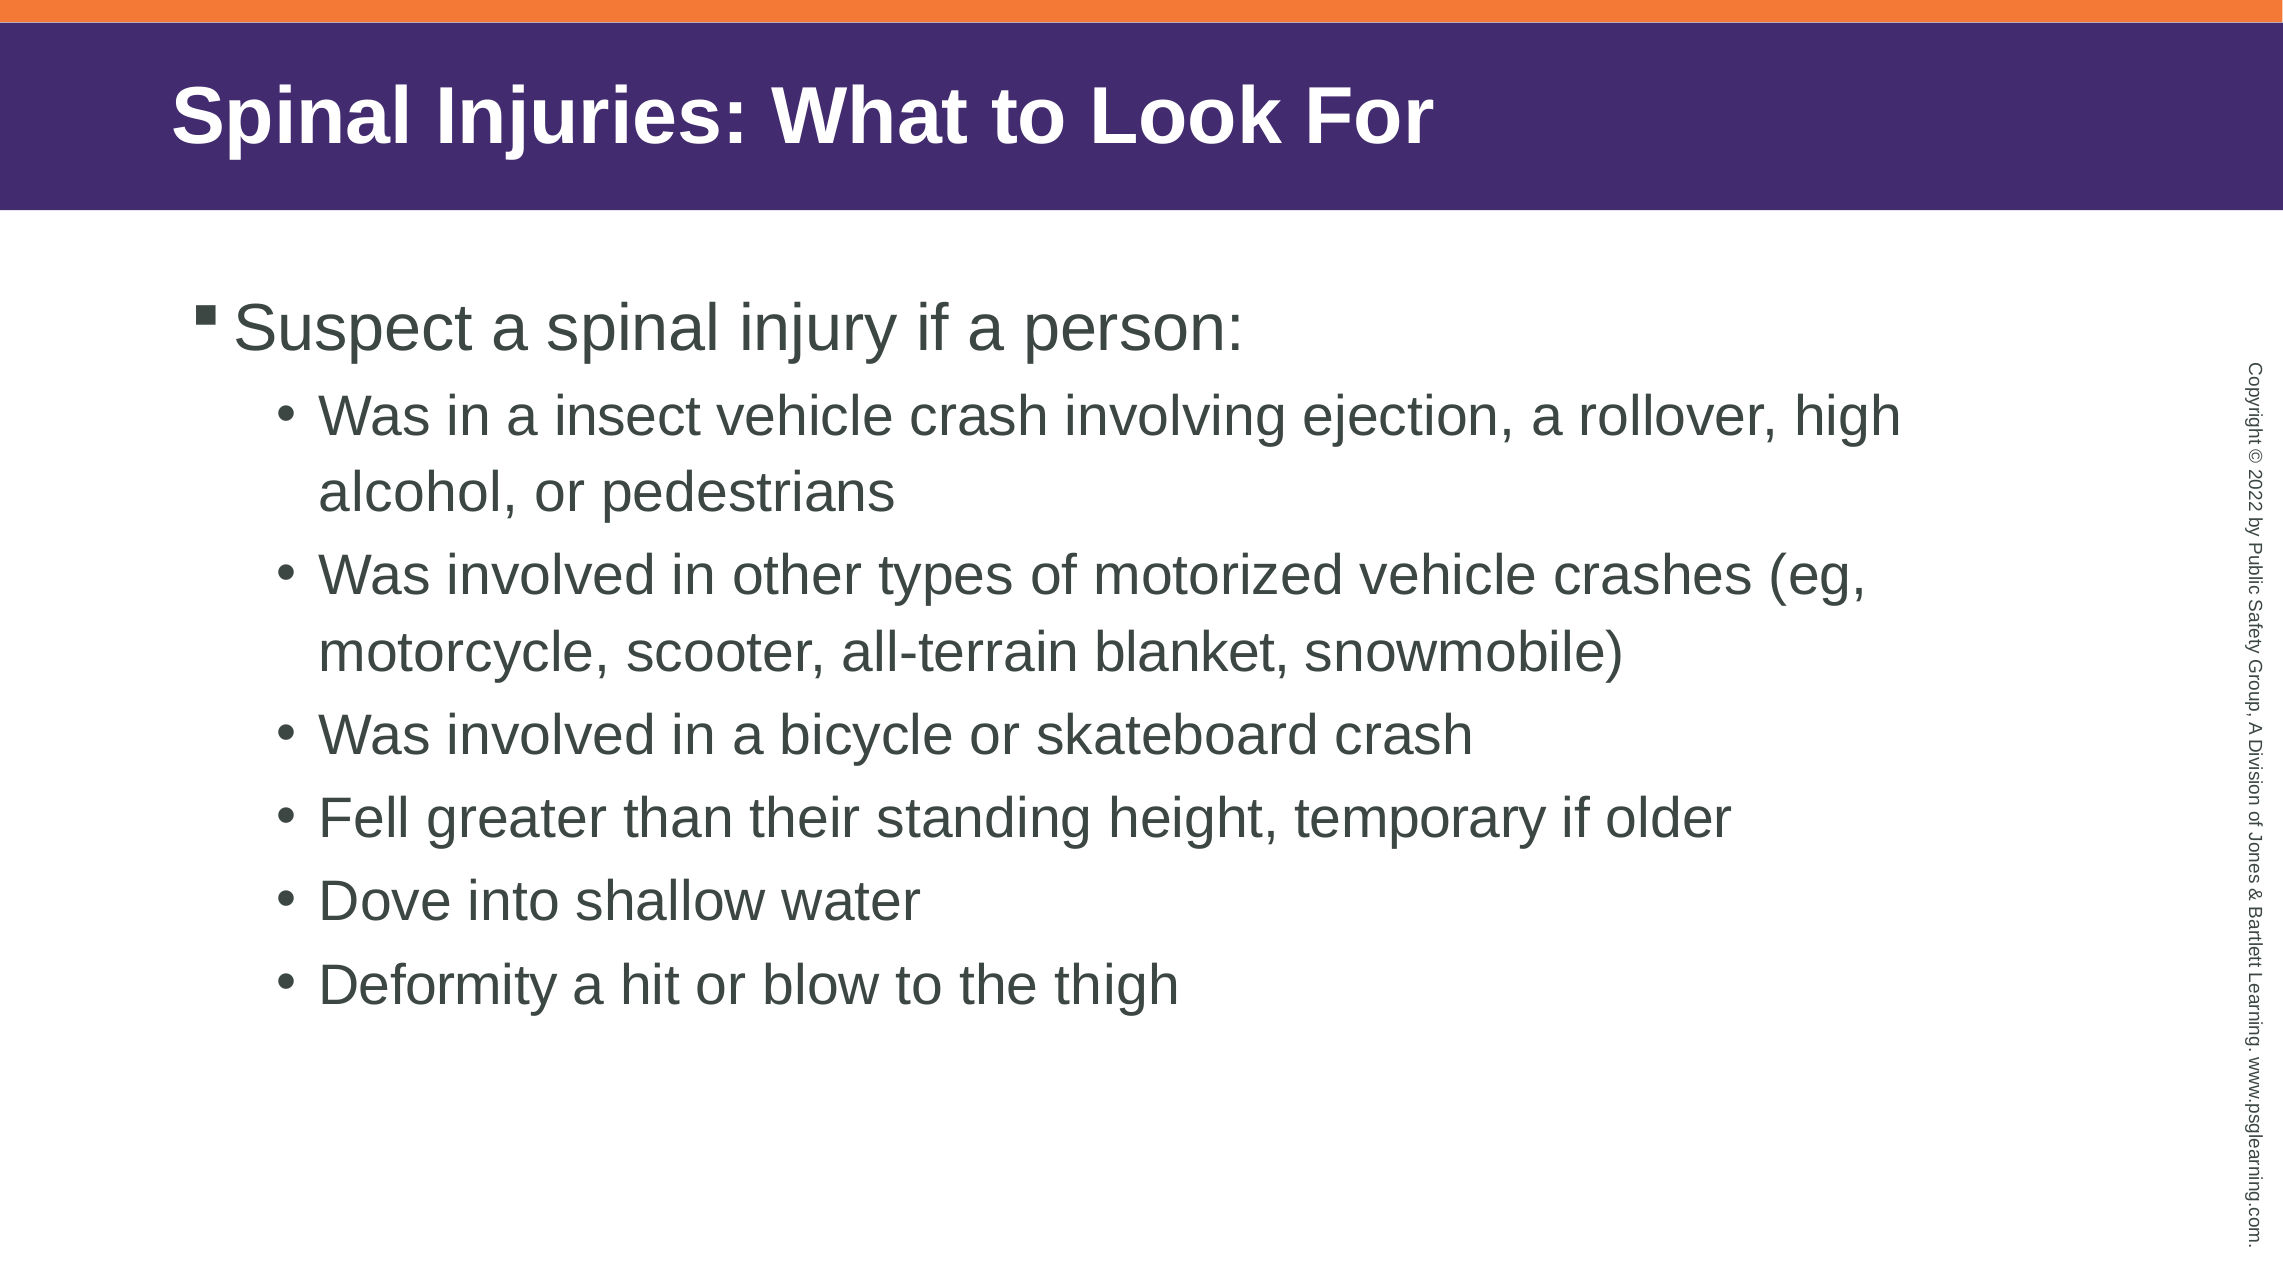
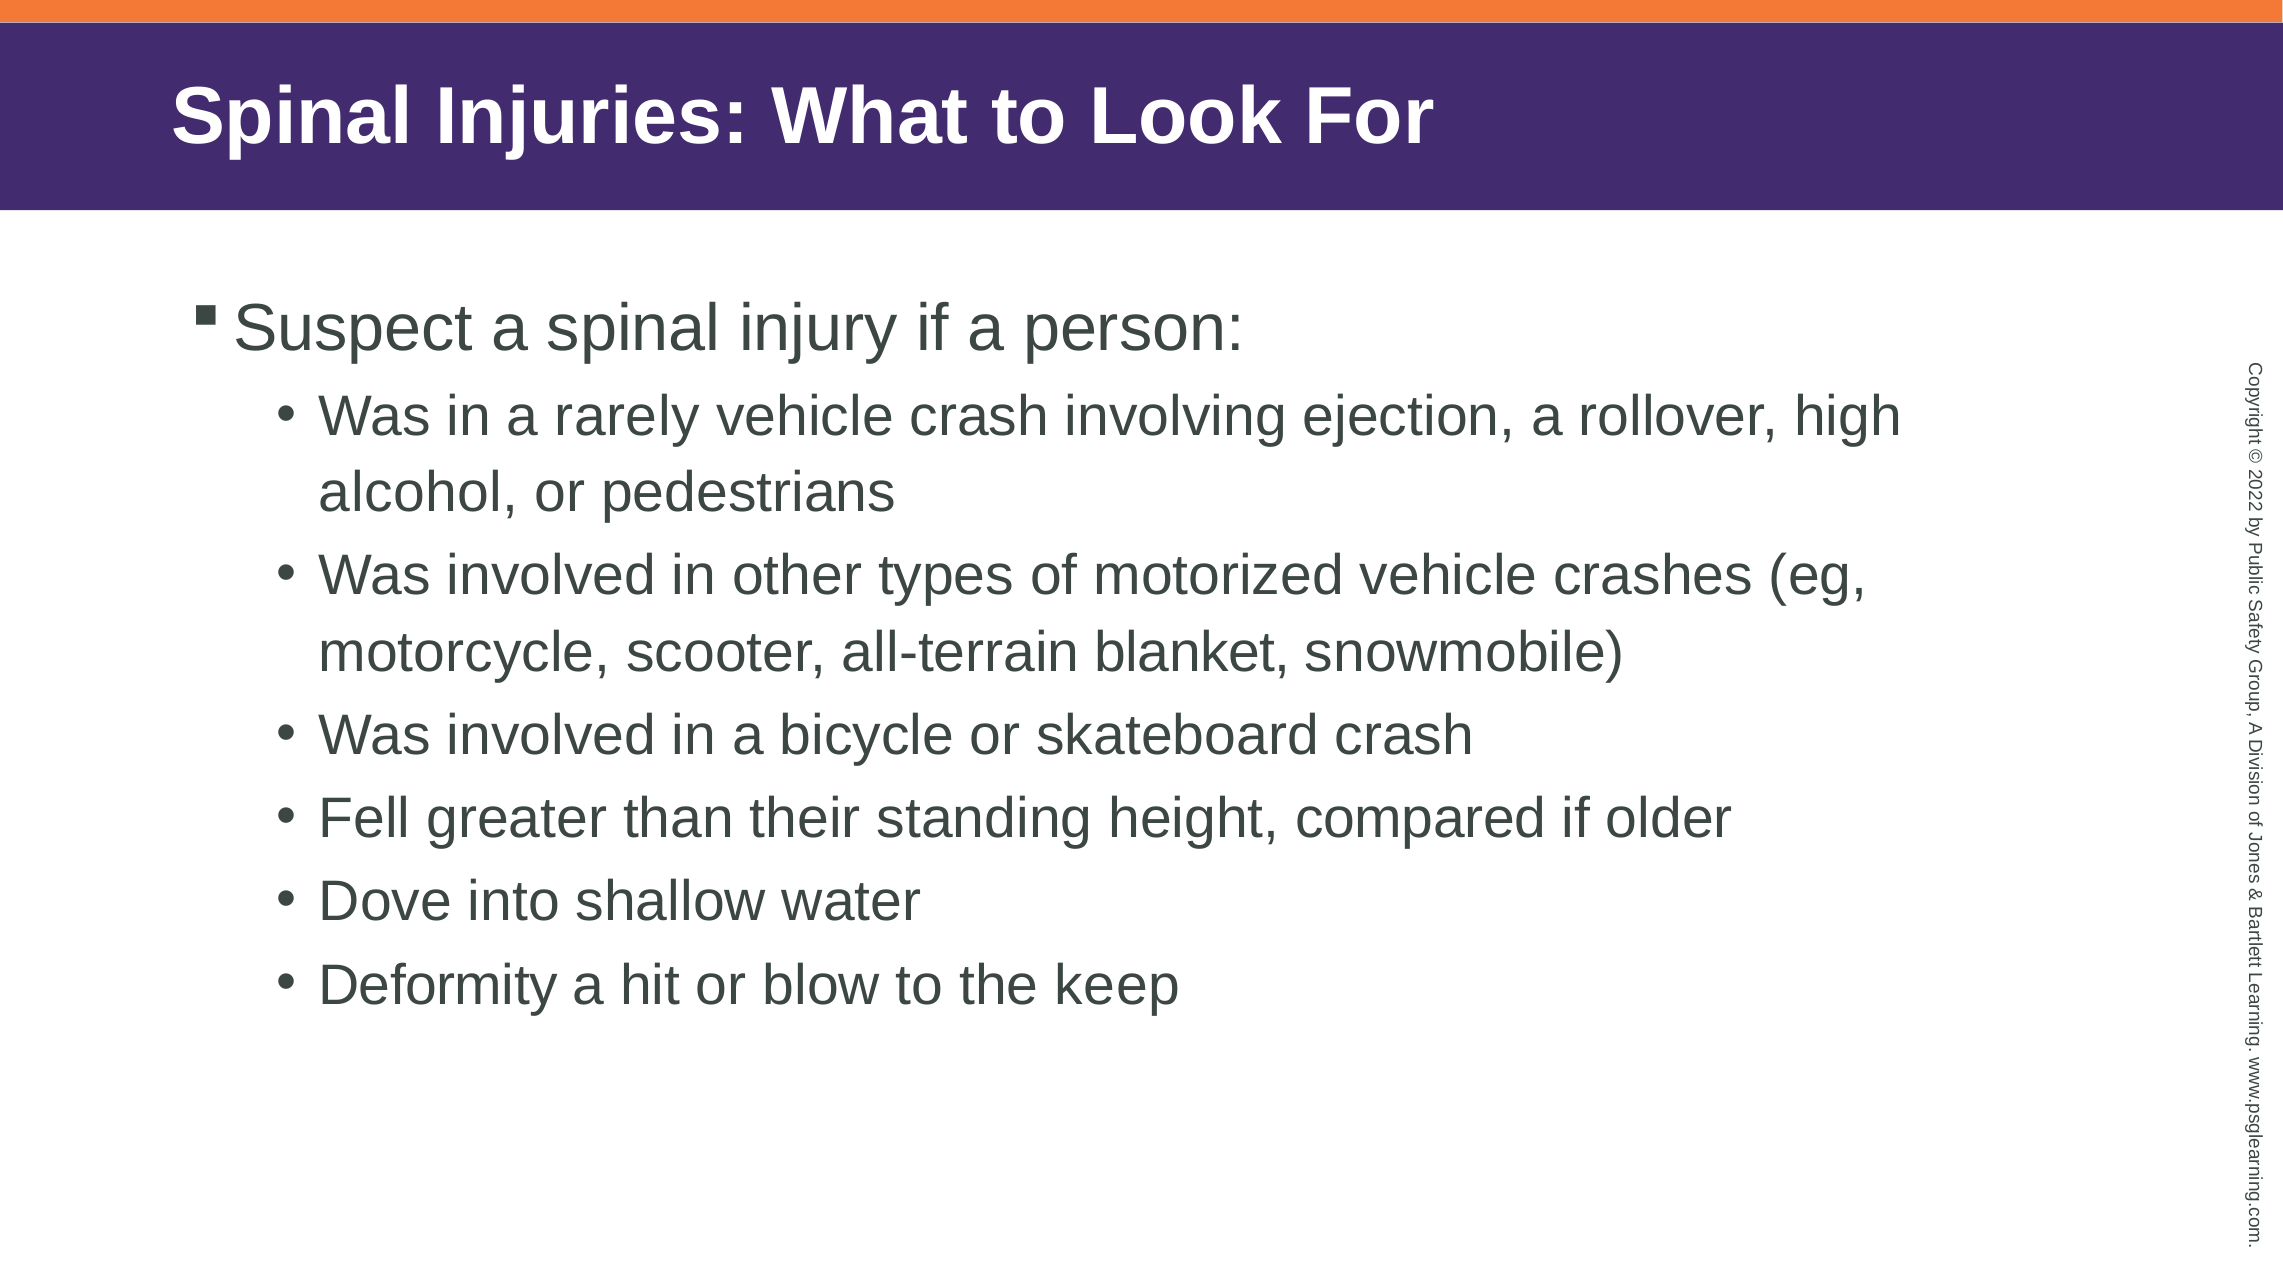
insect: insect -> rarely
temporary: temporary -> compared
thigh: thigh -> keep
